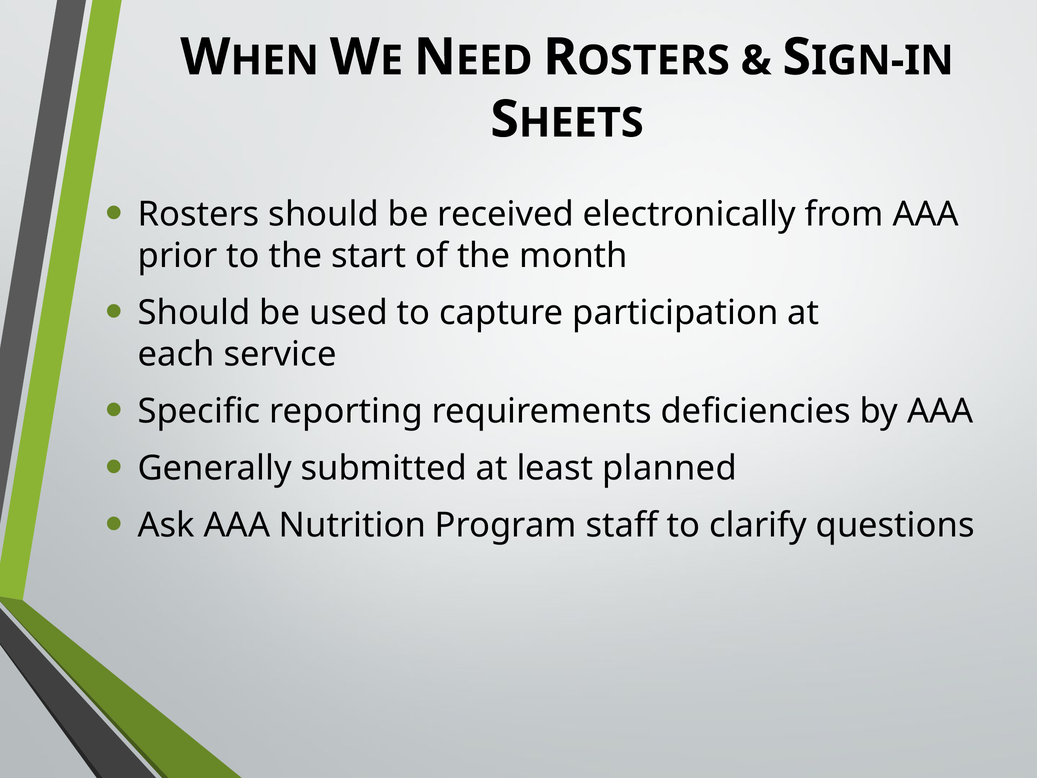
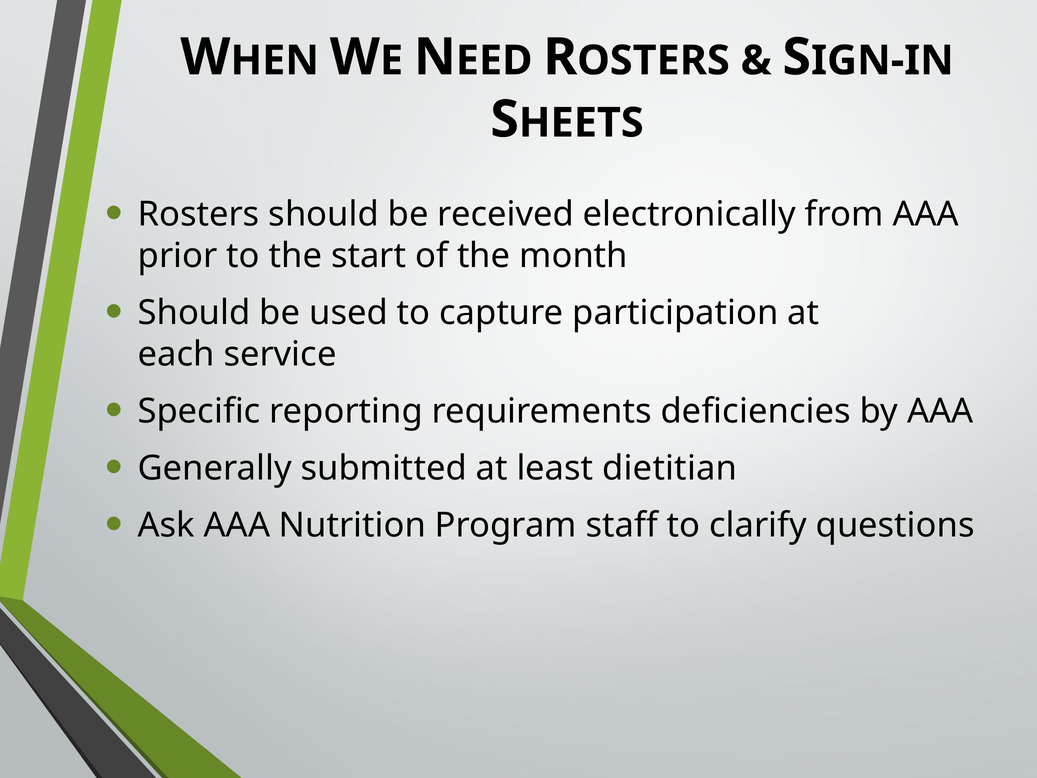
planned: planned -> dietitian
